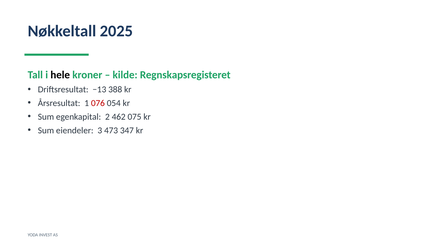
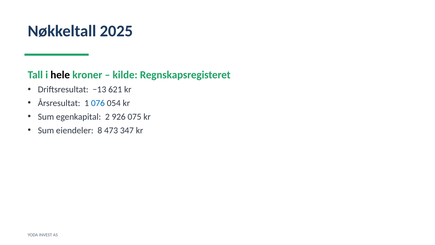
388: 388 -> 621
076 colour: red -> blue
462: 462 -> 926
3: 3 -> 8
